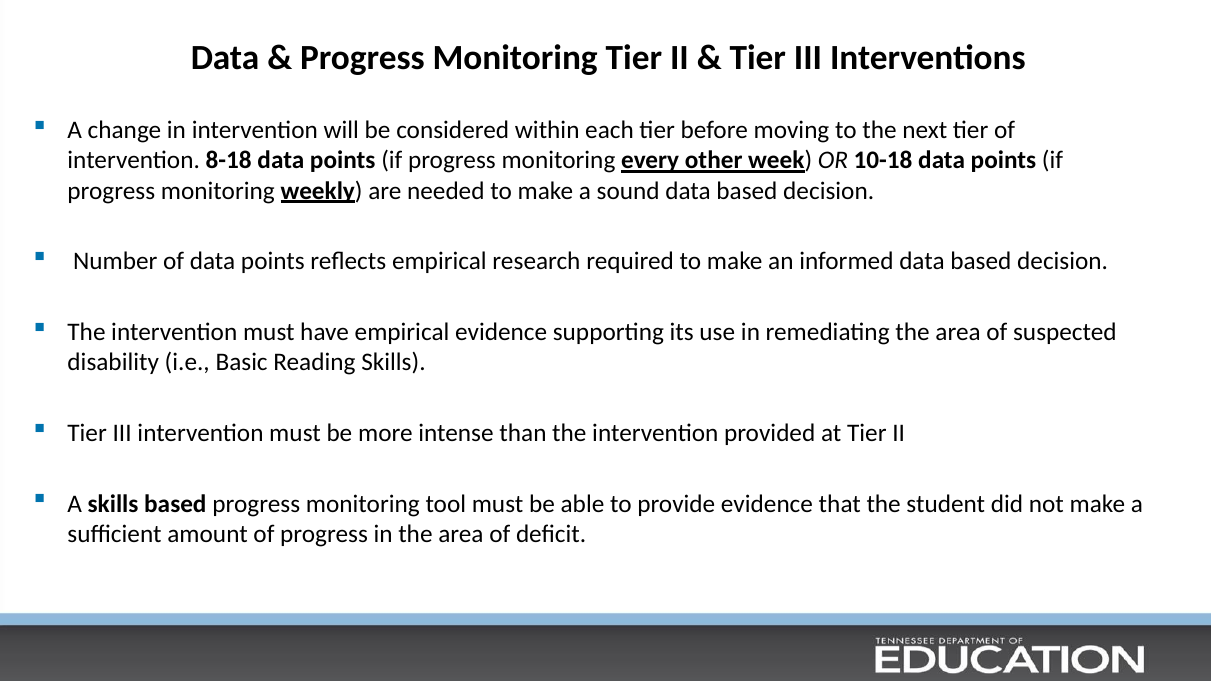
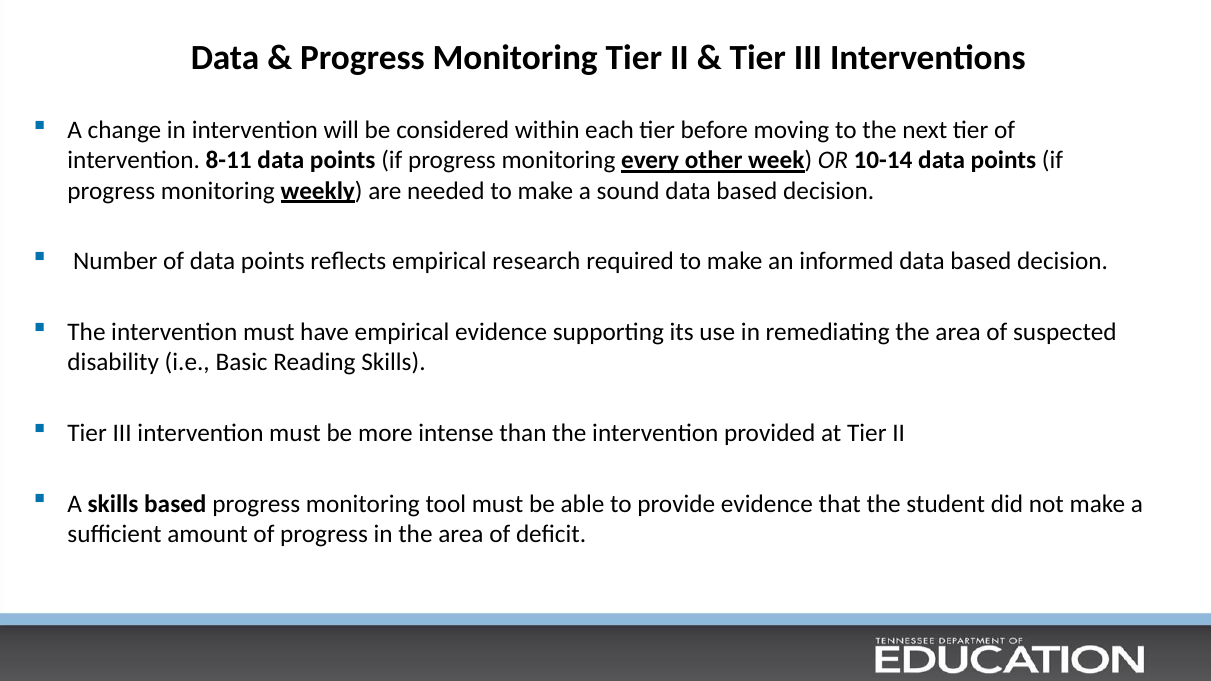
8-18: 8-18 -> 8-11
10-18: 10-18 -> 10-14
